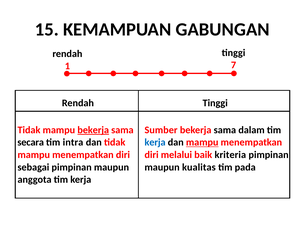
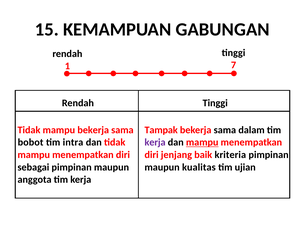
bekerja at (93, 130) underline: present -> none
Sumber: Sumber -> Tampak
secara: secara -> bobot
kerja at (155, 142) colour: blue -> purple
melalui: melalui -> jenjang
pada: pada -> ujian
